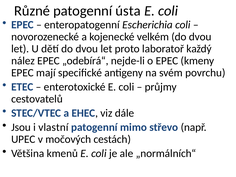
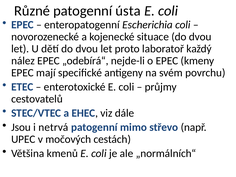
velkém: velkém -> situace
vlastní: vlastní -> netrvá
